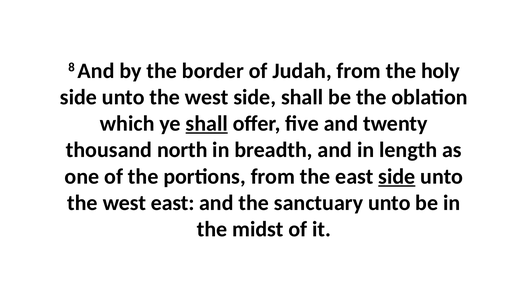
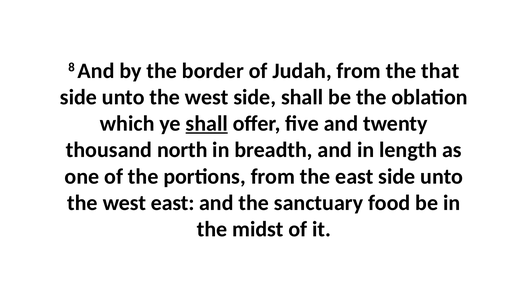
holy: holy -> that
side at (397, 176) underline: present -> none
sanctuary unto: unto -> food
